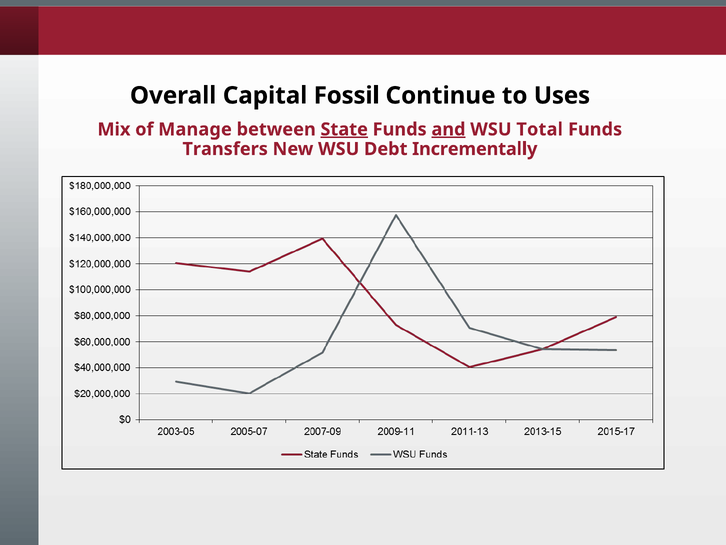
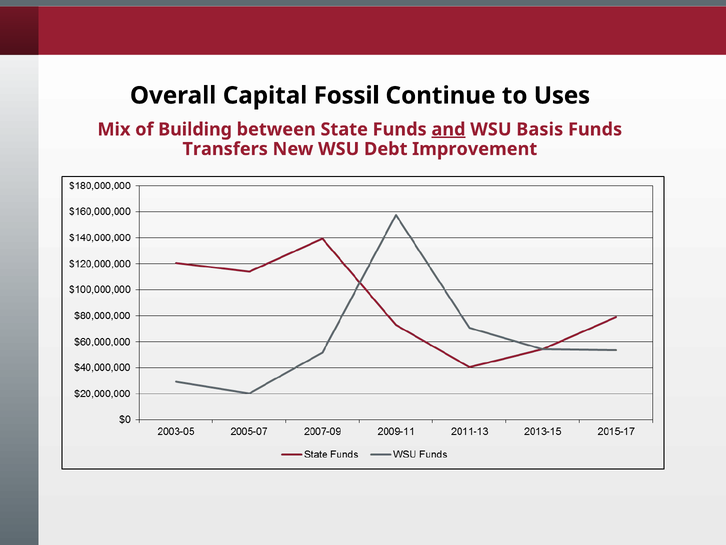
Manage: Manage -> Building
State underline: present -> none
Total: Total -> Basis
Incrementally: Incrementally -> Improvement
